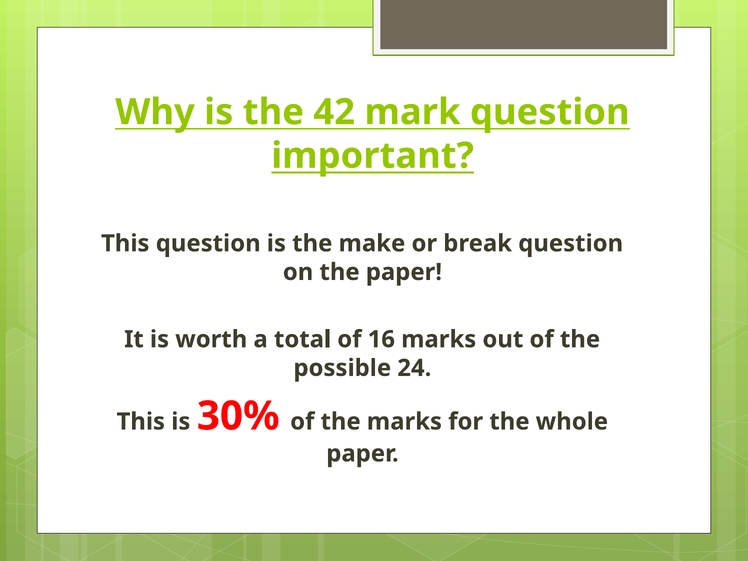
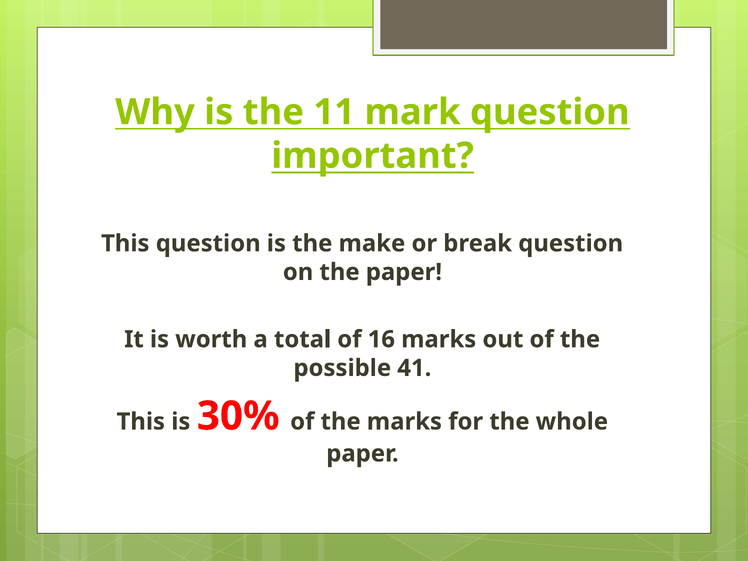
42: 42 -> 11
24: 24 -> 41
